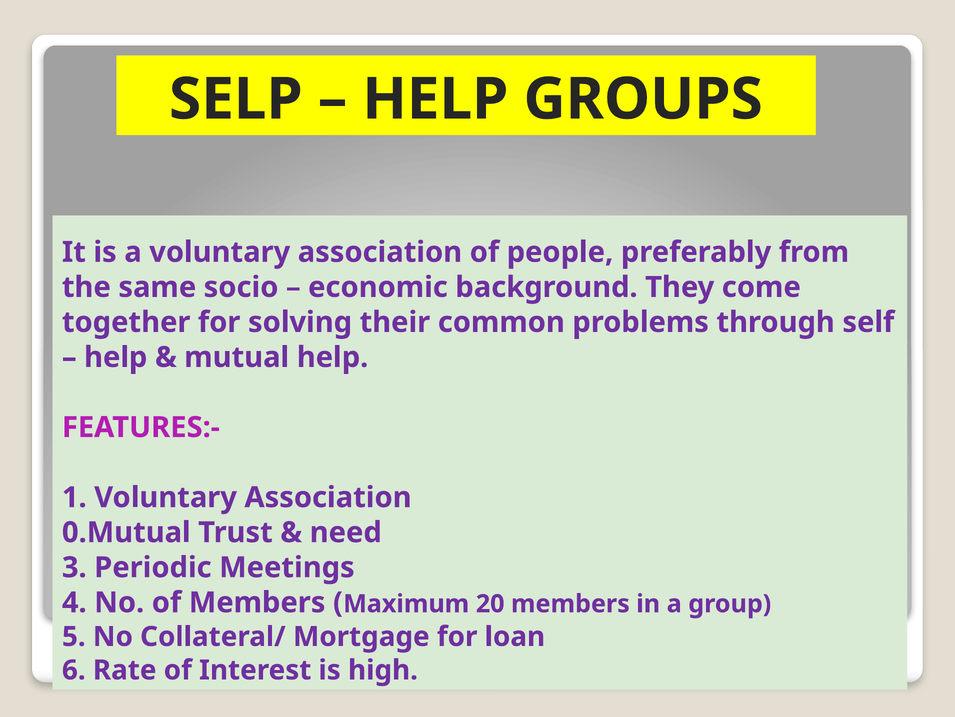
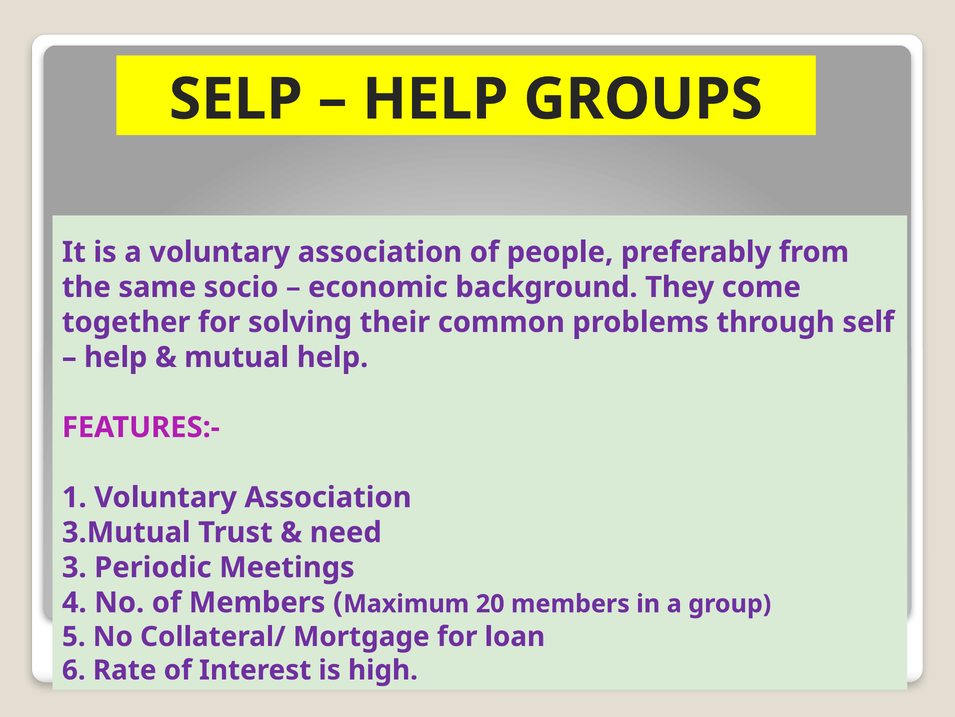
0.Mutual: 0.Mutual -> 3.Mutual
